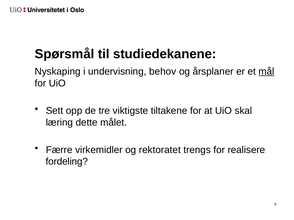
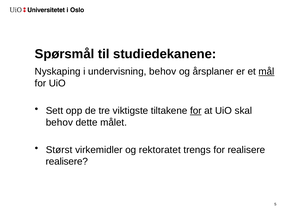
for at (196, 111) underline: none -> present
læring at (59, 123): læring -> behov
Færre: Færre -> Størst
fordeling at (67, 162): fordeling -> realisere
